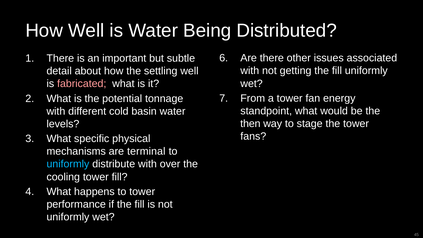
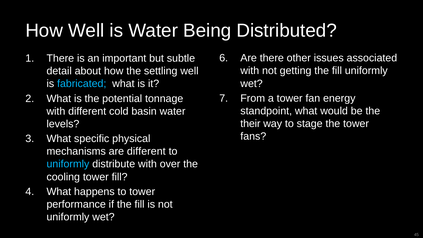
fabricated colour: pink -> light blue
then: then -> their
are terminal: terminal -> different
